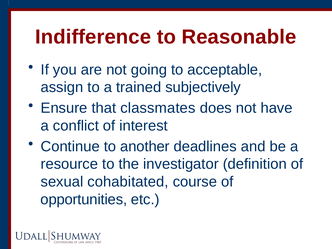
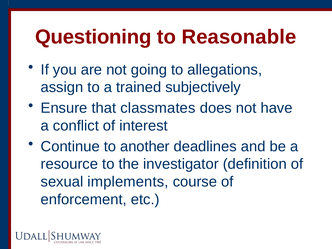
Indifference: Indifference -> Questioning
acceptable: acceptable -> allegations
cohabitated: cohabitated -> implements
opportunities: opportunities -> enforcement
